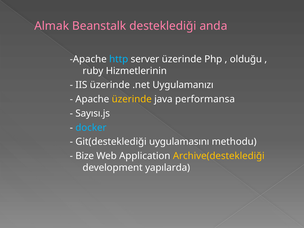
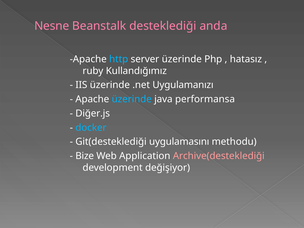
Almak: Almak -> Nesne
olduğu: olduğu -> hatasız
Hizmetlerinin: Hizmetlerinin -> Kullandığımız
üzerinde at (132, 99) colour: yellow -> light blue
Sayısı.js: Sayısı.js -> Diğer.js
Archive(desteklediği colour: yellow -> pink
yapılarda: yapılarda -> değişiyor
